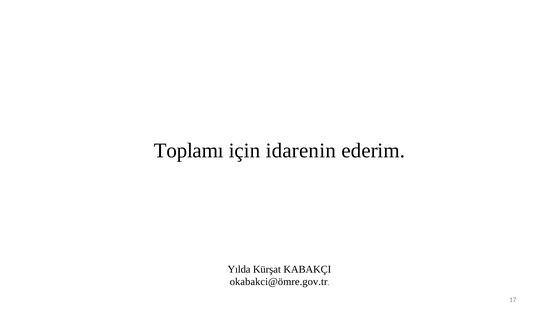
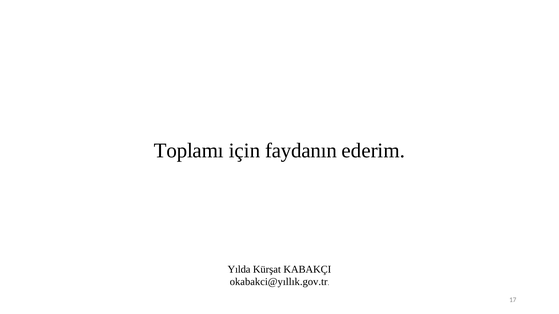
idarenin: idarenin -> faydanın
okabakci@ömre.gov.tr: okabakci@ömre.gov.tr -> okabakci@yıllık.gov.tr
